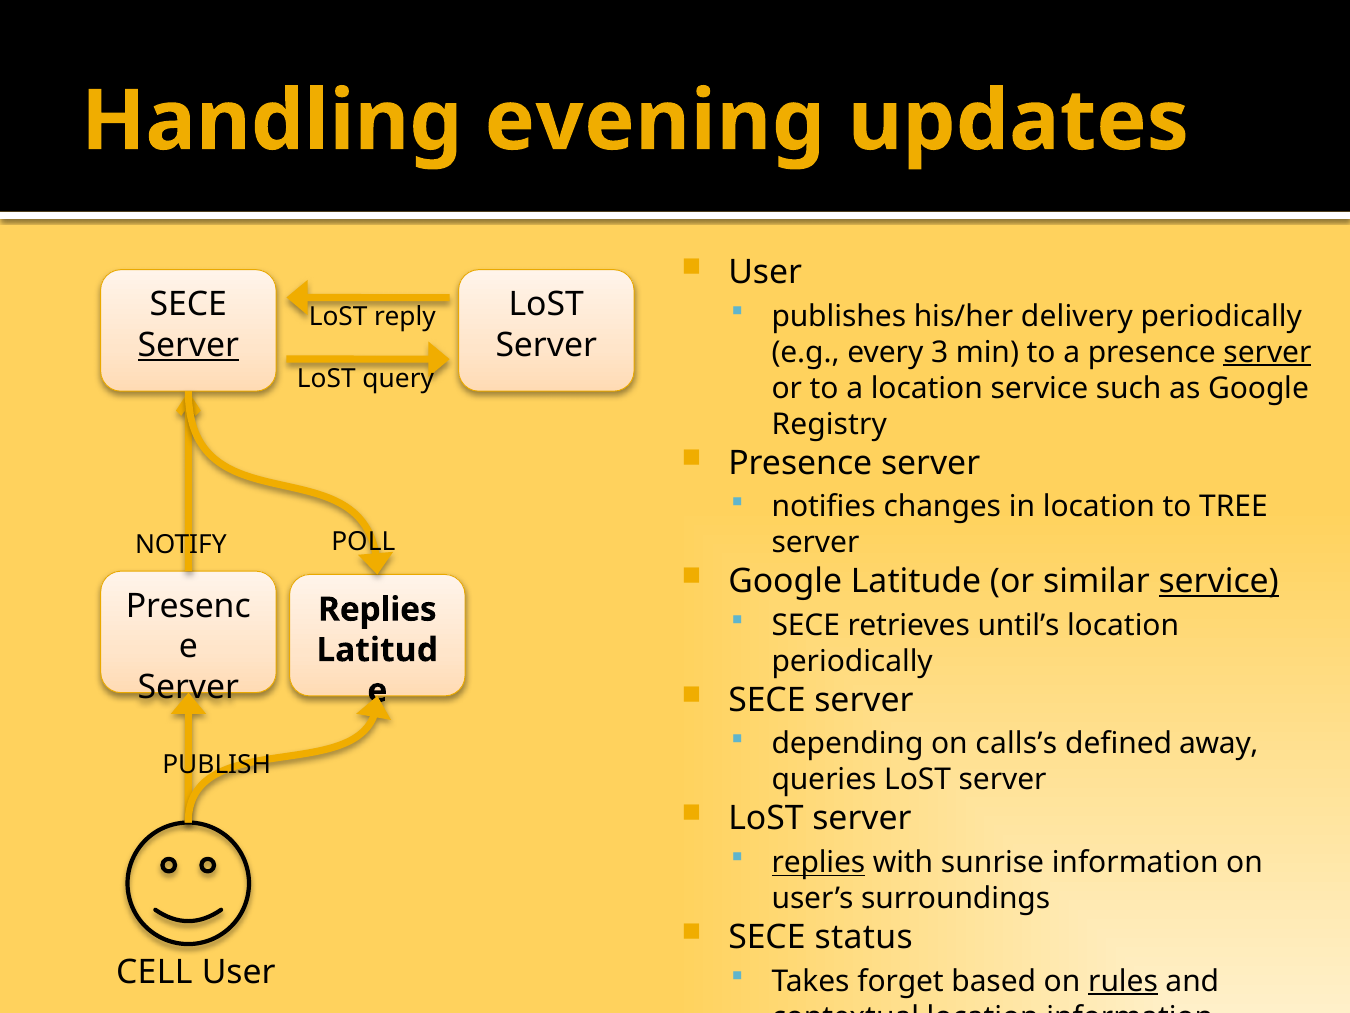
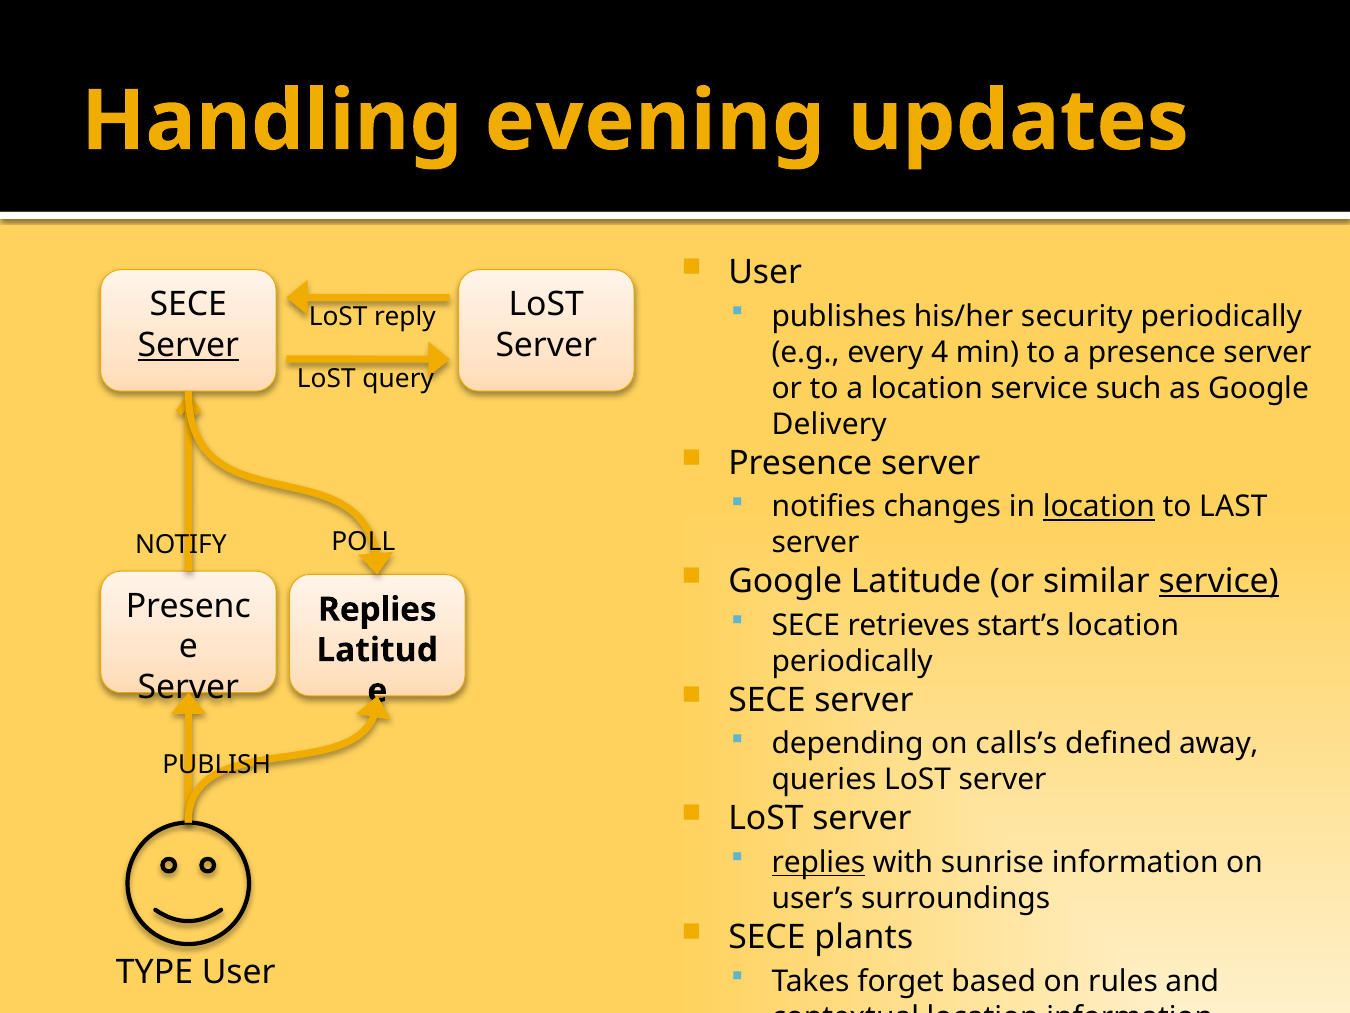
delivery: delivery -> security
3: 3 -> 4
server at (1267, 352) underline: present -> none
Registry: Registry -> Delivery
location at (1099, 507) underline: none -> present
TREE: TREE -> LAST
until’s: until’s -> start’s
status: status -> plants
CELL: CELL -> TYPE
rules underline: present -> none
